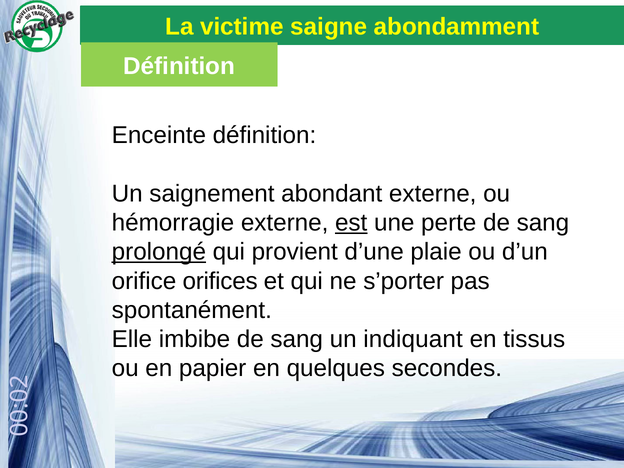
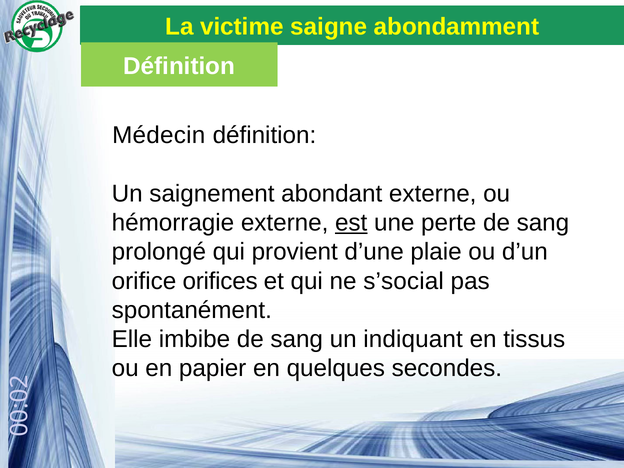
Enceinte: Enceinte -> Médecin
prolongé underline: present -> none
s’porter: s’porter -> s’social
